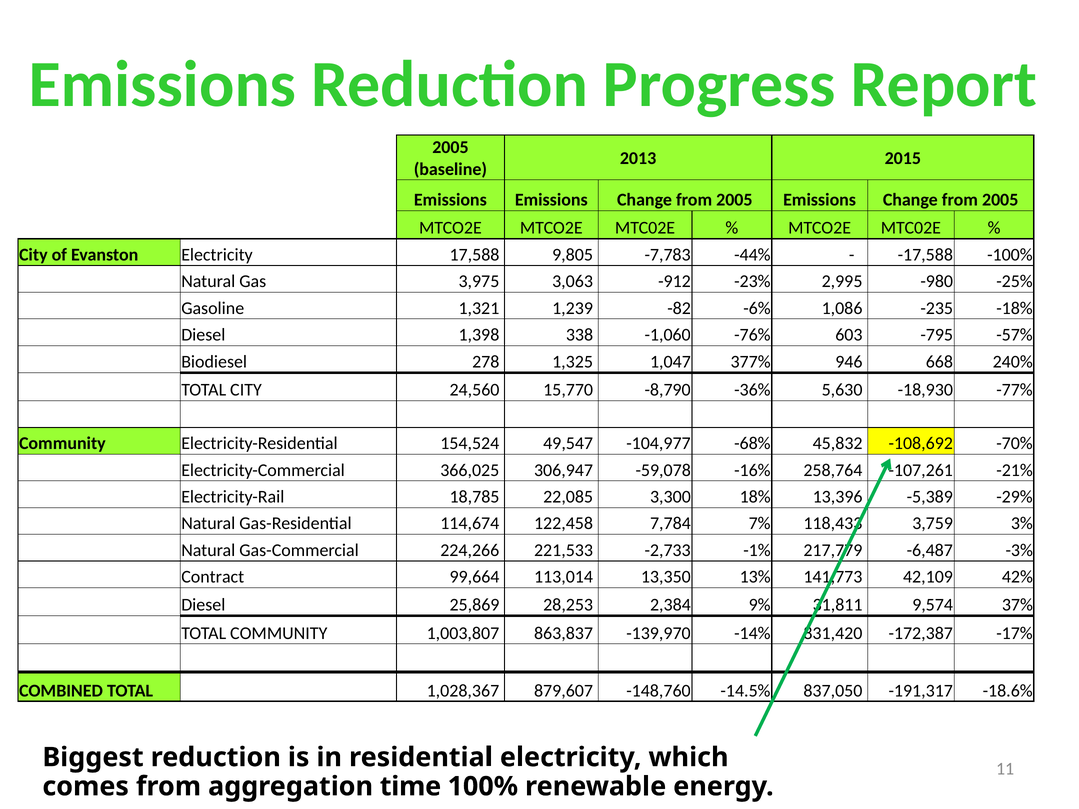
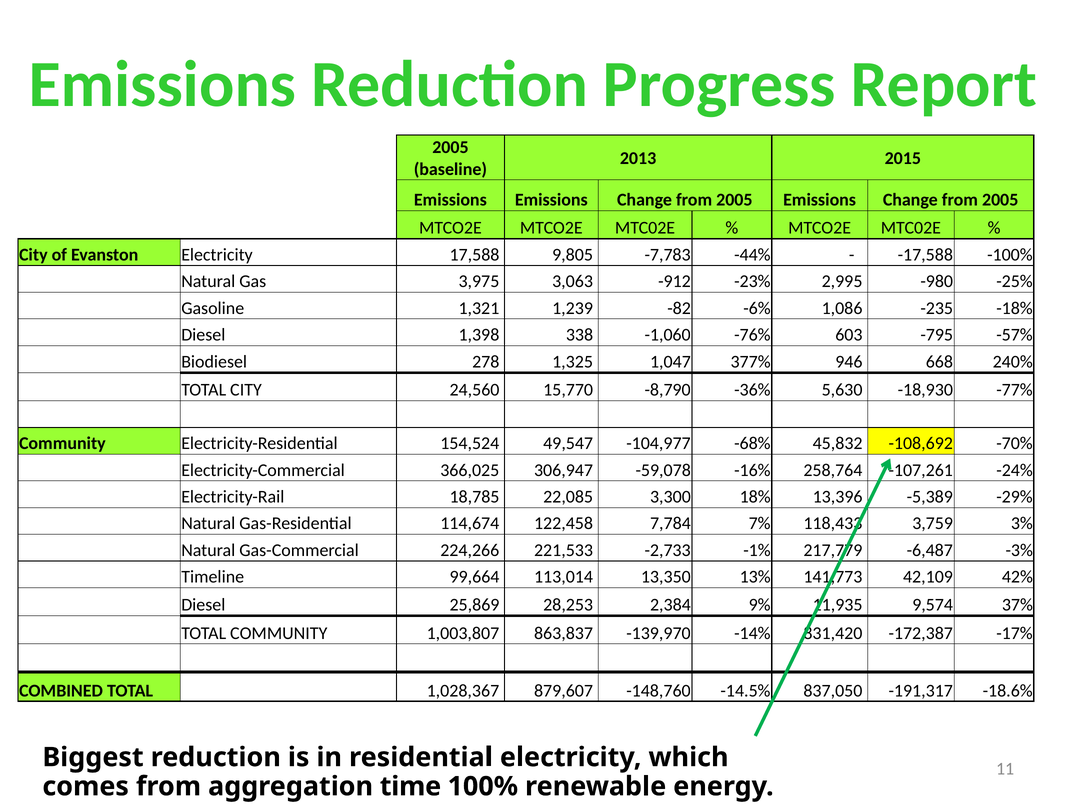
-21%: -21% -> -24%
Contract: Contract -> Timeline
31,811: 31,811 -> 11,935
